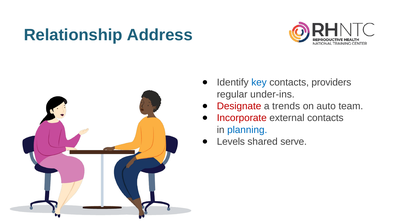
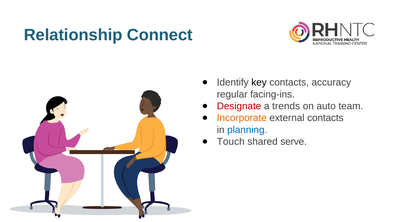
Address: Address -> Connect
key colour: blue -> black
providers: providers -> accuracy
under-ins: under-ins -> facing-ins
Incorporate colour: red -> orange
Levels: Levels -> Touch
